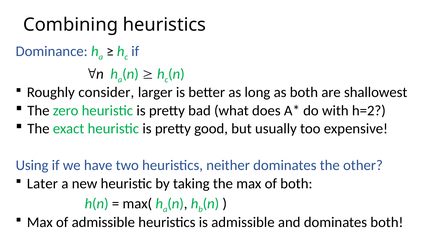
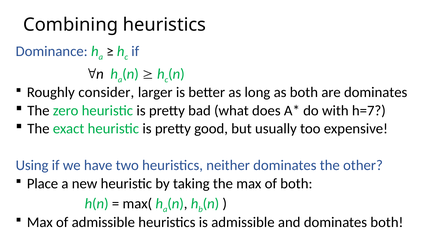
are shallowest: shallowest -> dominates
h=2: h=2 -> h=7
Later: Later -> Place
